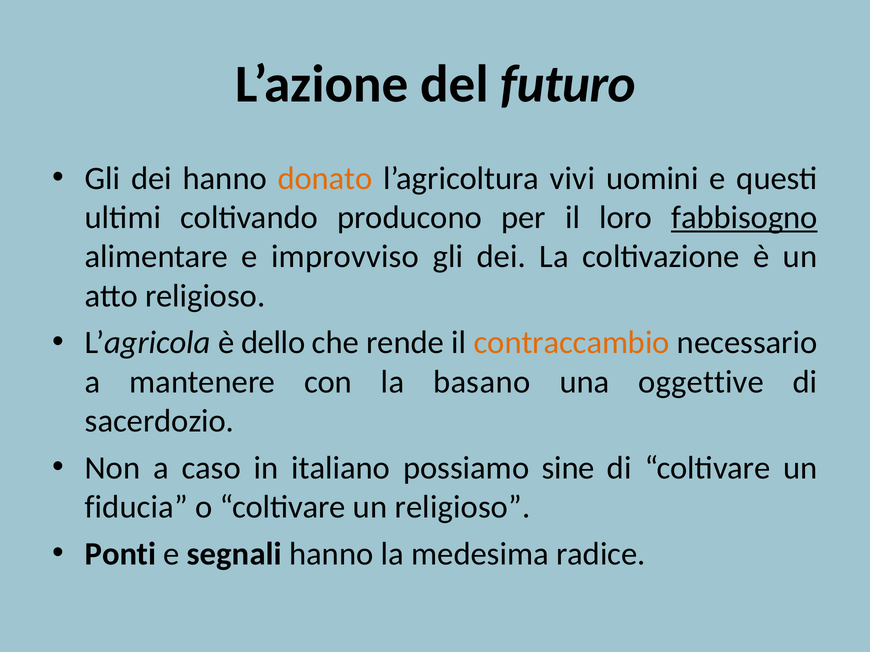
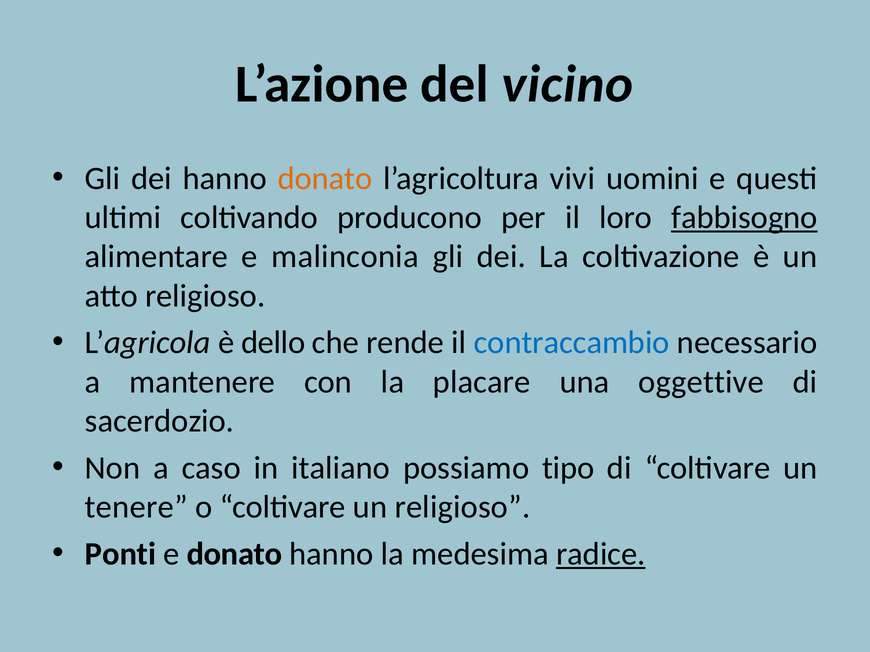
futuro: futuro -> vicino
improvviso: improvviso -> malinconia
contraccambio colour: orange -> blue
basano: basano -> placare
sine: sine -> tipo
fiducia: fiducia -> tenere
e segnali: segnali -> donato
radice underline: none -> present
